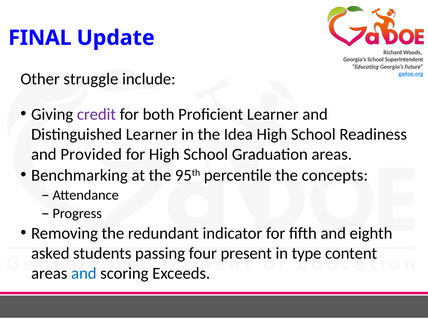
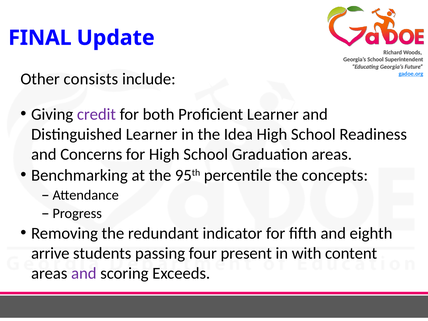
struggle: struggle -> consists
Provided: Provided -> Concerns
asked: asked -> arrive
type: type -> with
and at (84, 273) colour: blue -> purple
